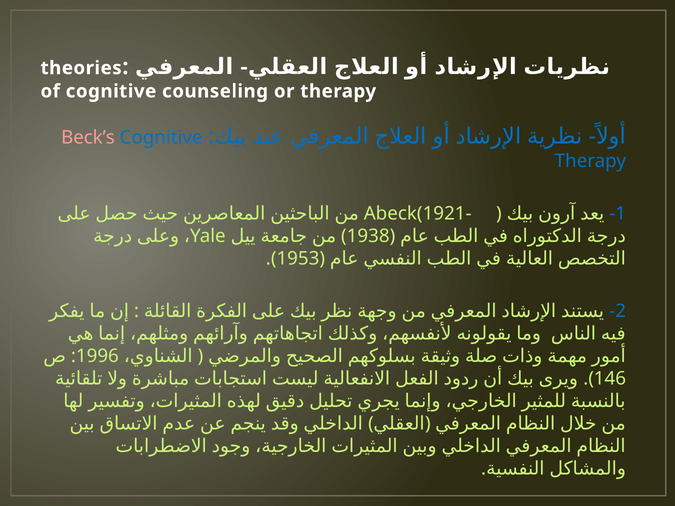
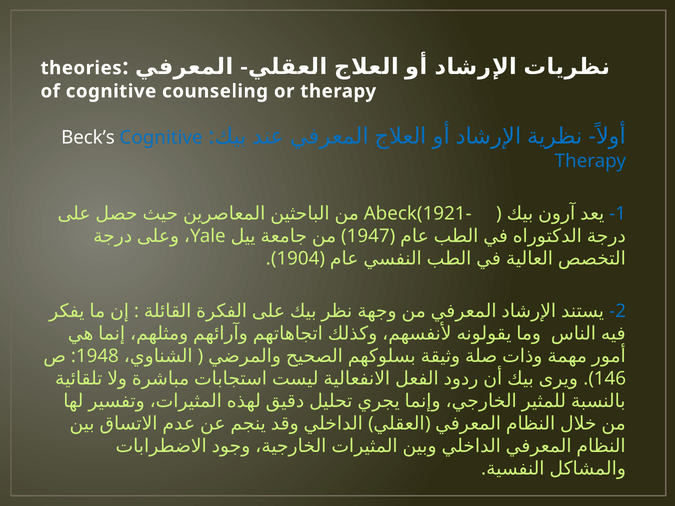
Beck’s colour: pink -> white
1938: 1938 -> 1947
1953: 1953 -> 1904
1996: 1996 -> 1948
